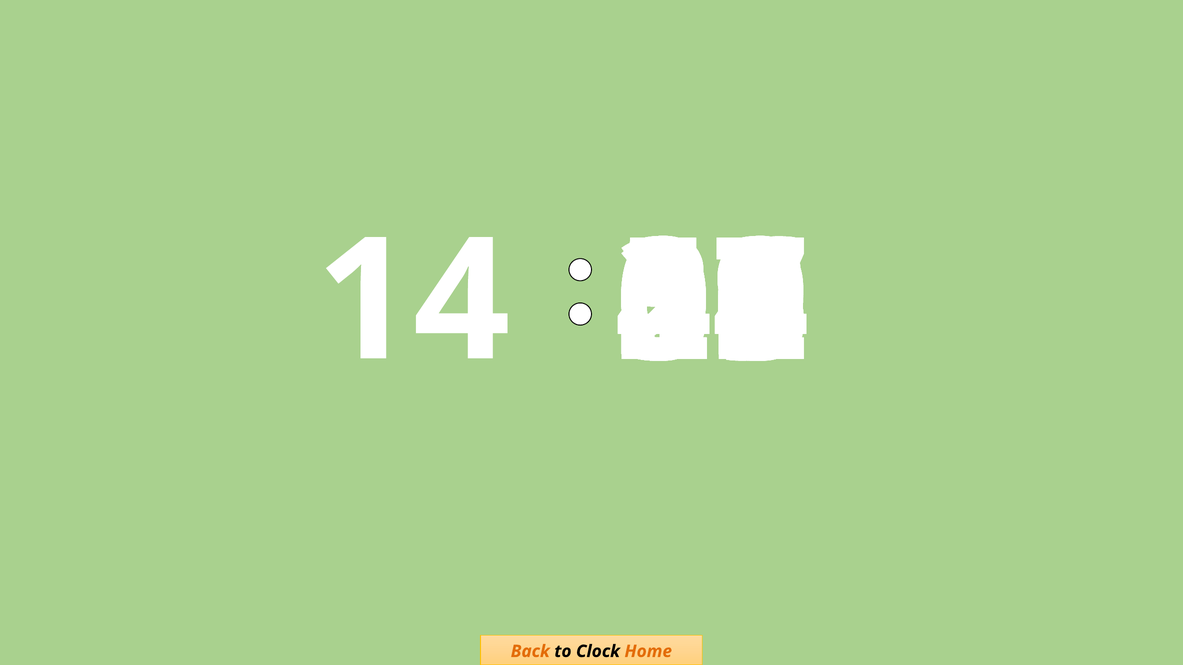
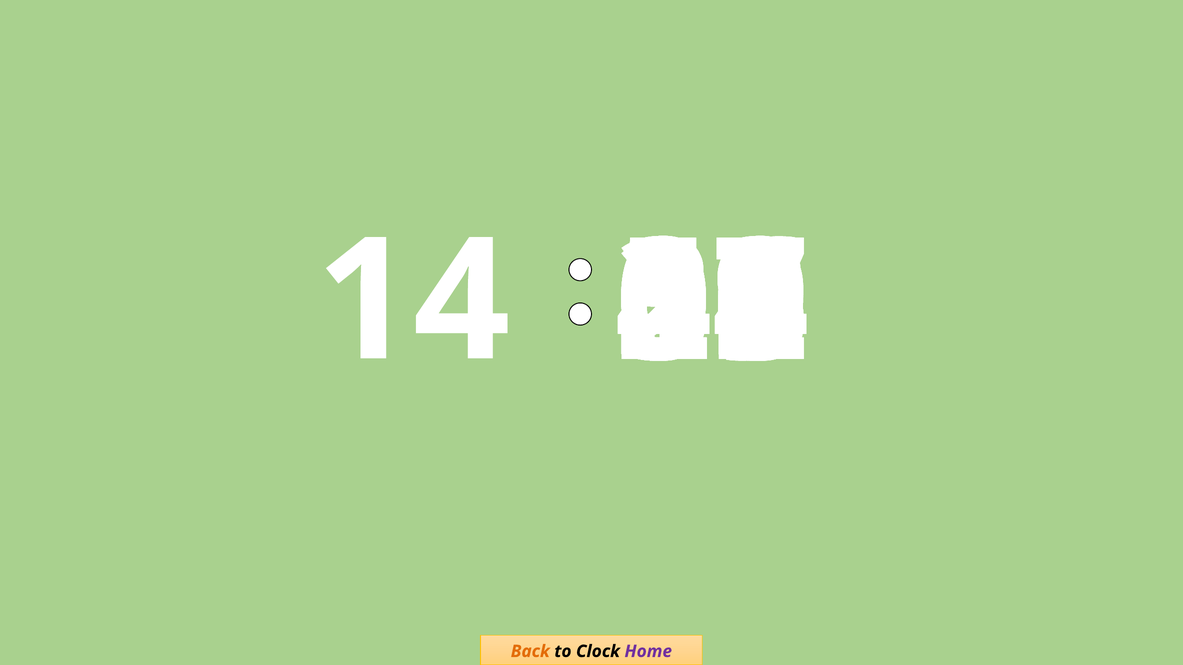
Home colour: orange -> purple
